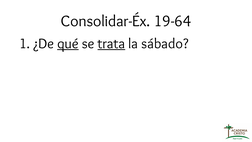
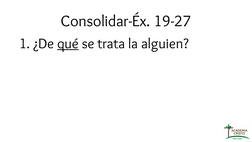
19-64: 19-64 -> 19-27
trata underline: present -> none
sábado: sábado -> alguien
